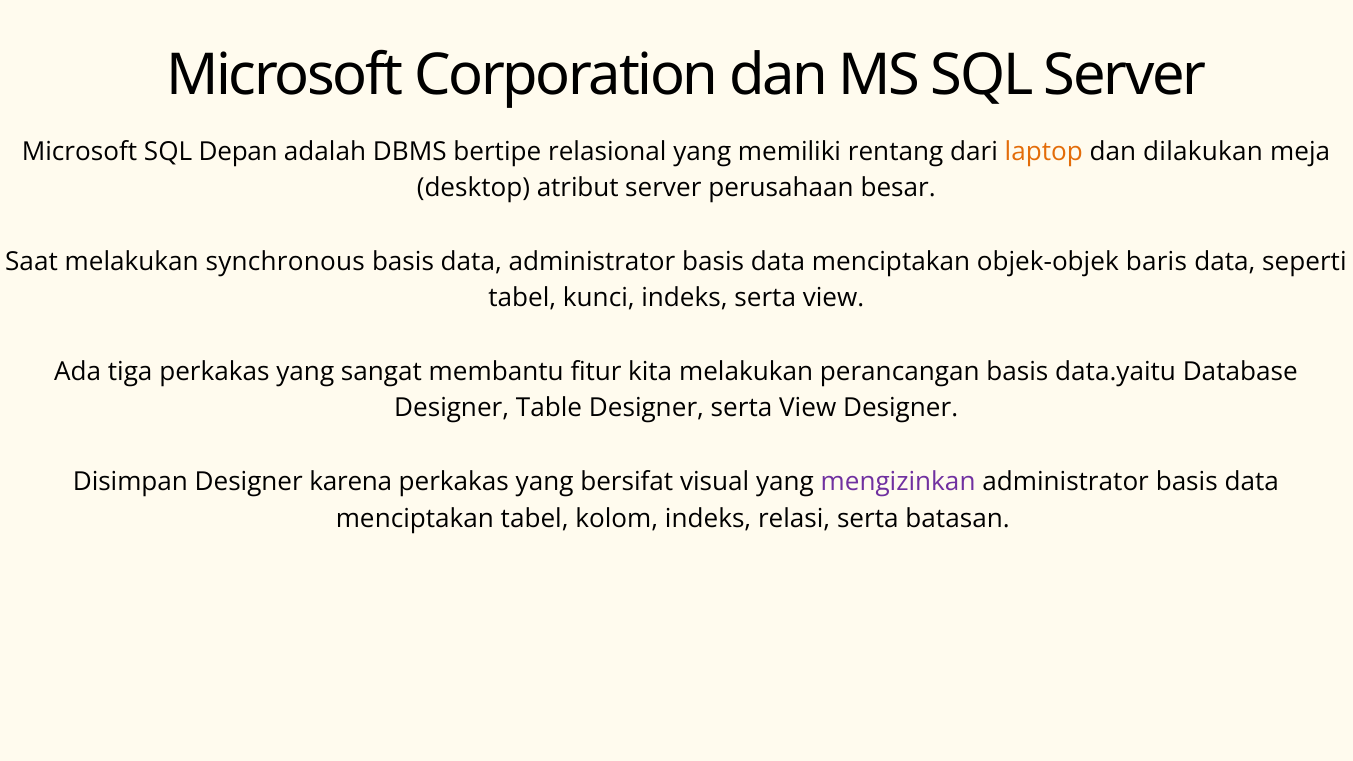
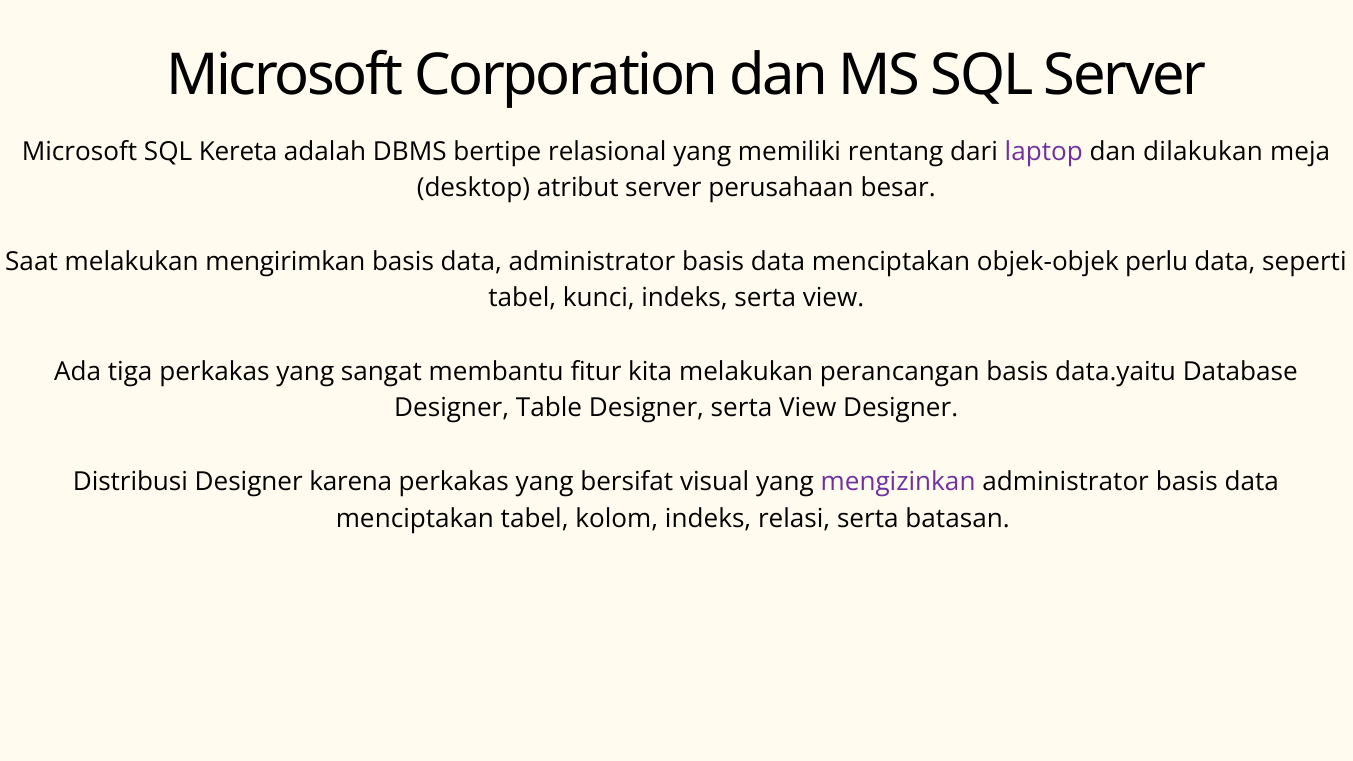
Depan: Depan -> Kereta
laptop colour: orange -> purple
synchronous: synchronous -> mengirimkan
baris: baris -> perlu
Disimpan: Disimpan -> Distribusi
